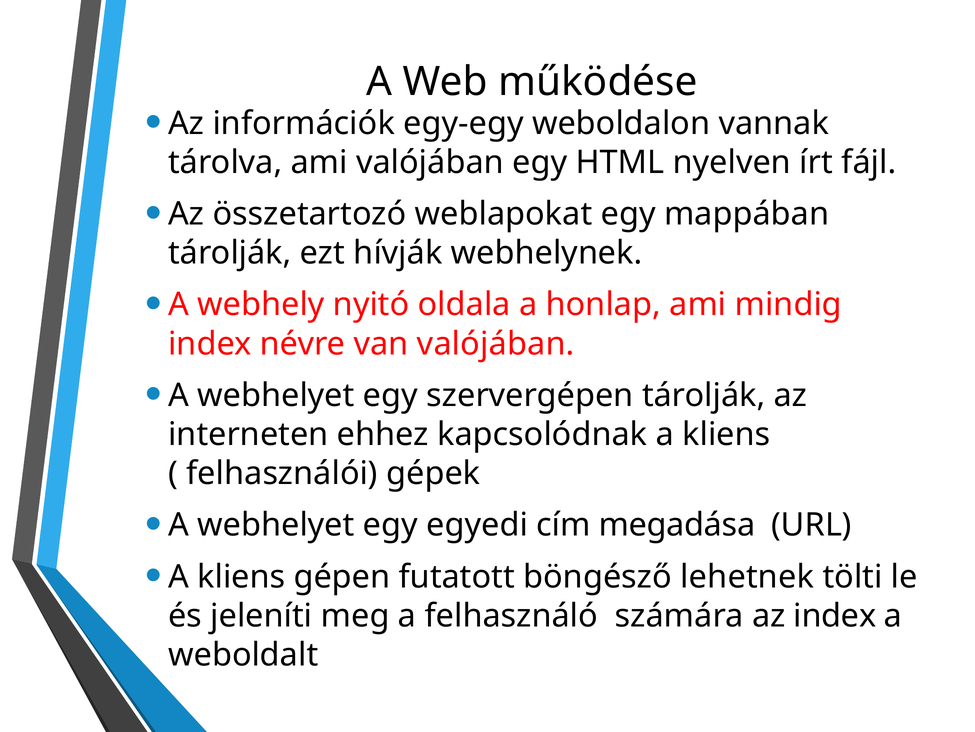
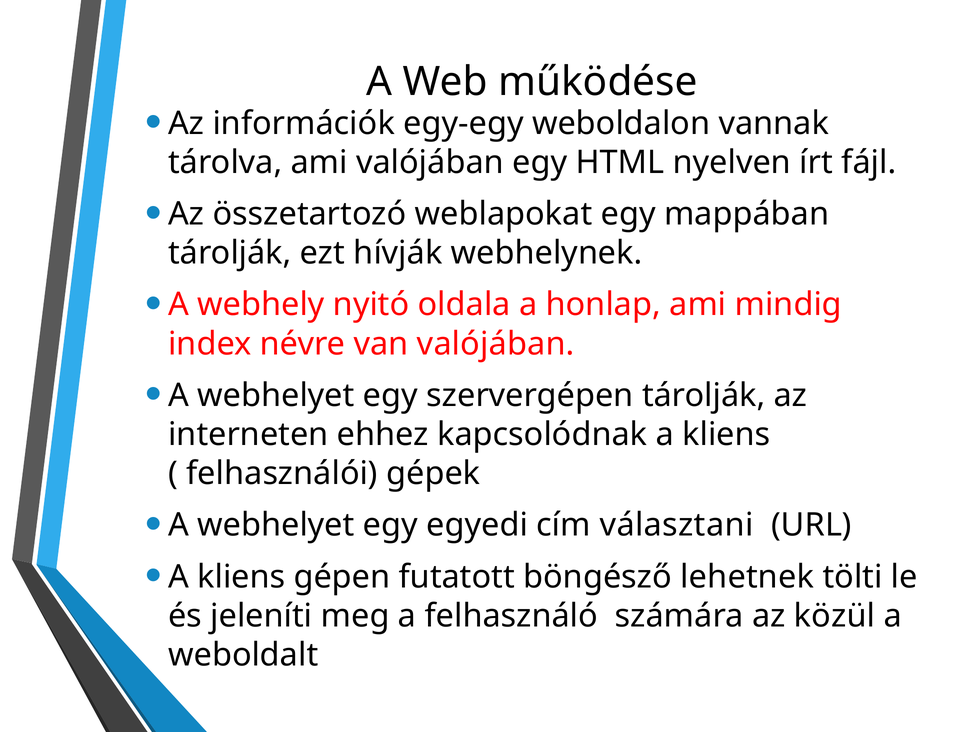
megadása: megadása -> választani
az index: index -> közül
